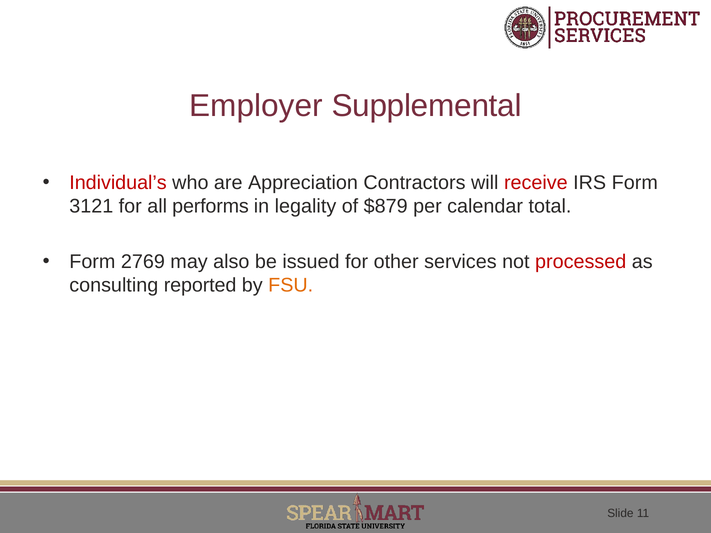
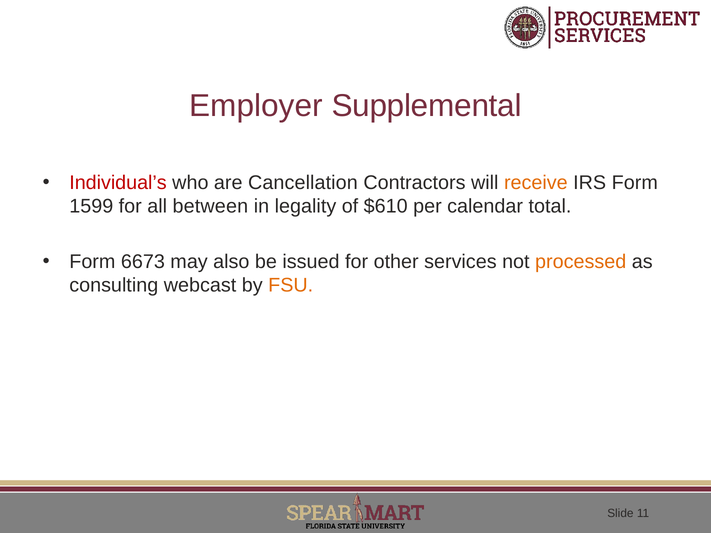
Appreciation: Appreciation -> Cancellation
receive colour: red -> orange
3121: 3121 -> 1599
performs: performs -> between
$879: $879 -> $610
2769: 2769 -> 6673
processed colour: red -> orange
reported: reported -> webcast
